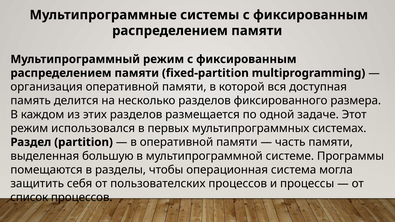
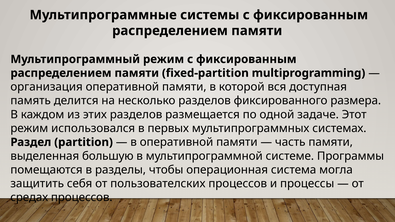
список: список -> средах
